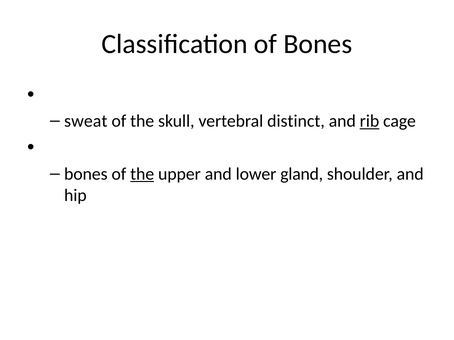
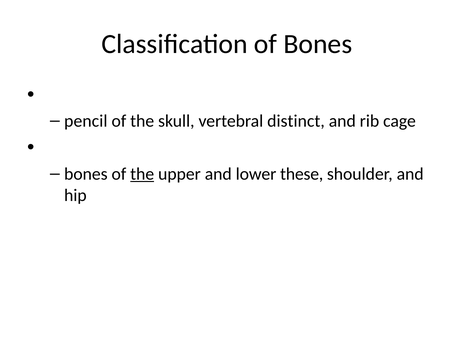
sweat: sweat -> pencil
rib underline: present -> none
gland: gland -> these
